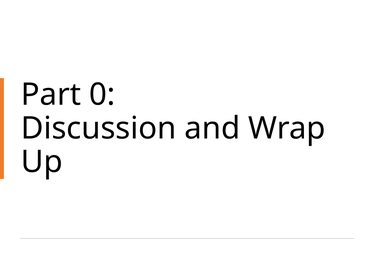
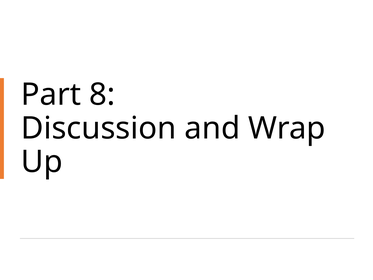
0: 0 -> 8
